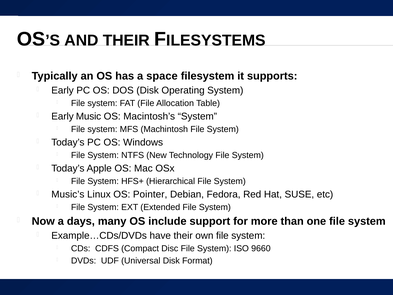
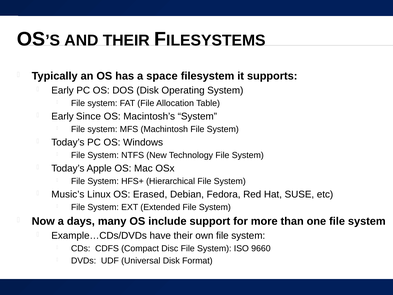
Music: Music -> Since
Pointer: Pointer -> Erased
